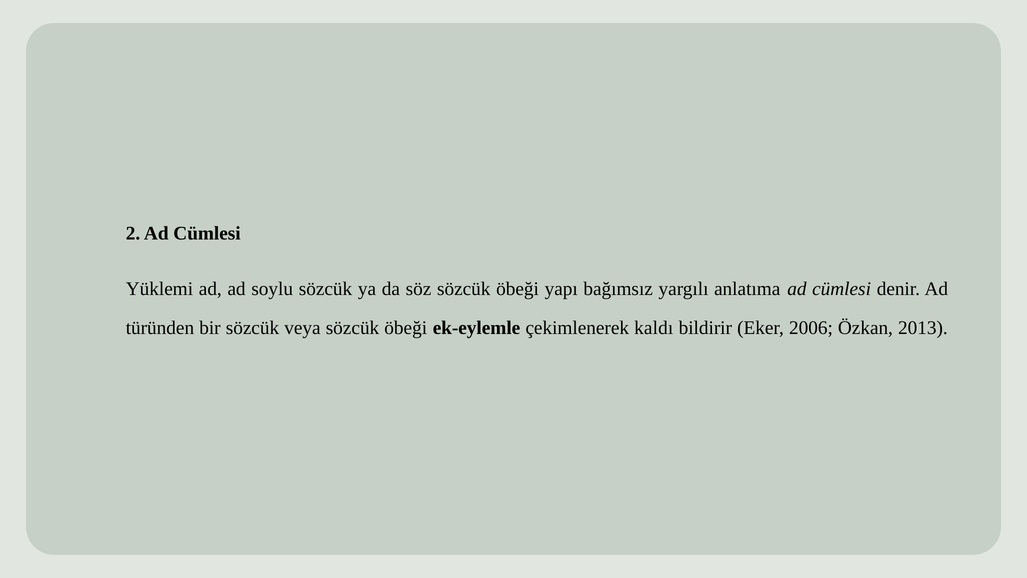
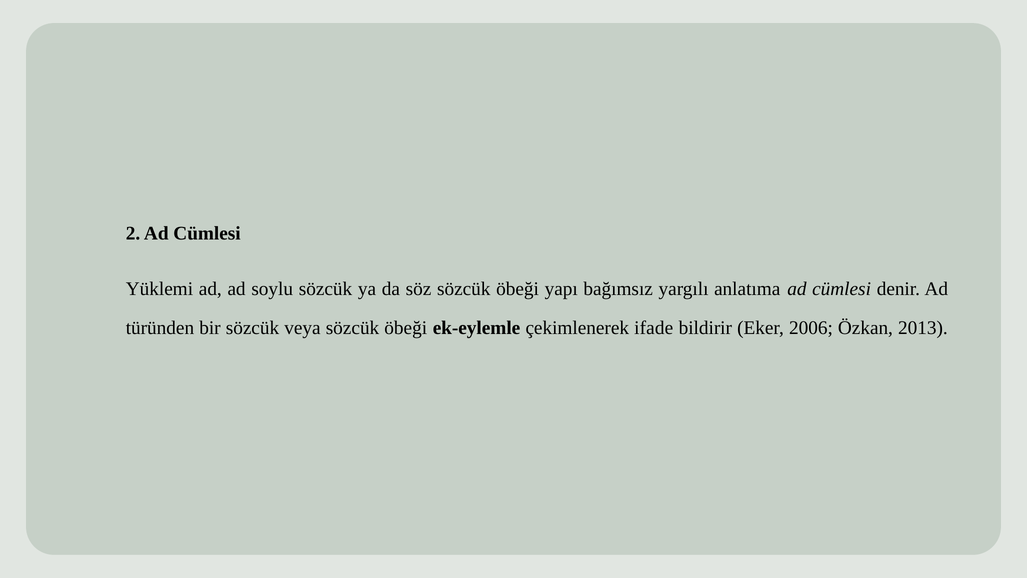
kaldı: kaldı -> ifade
